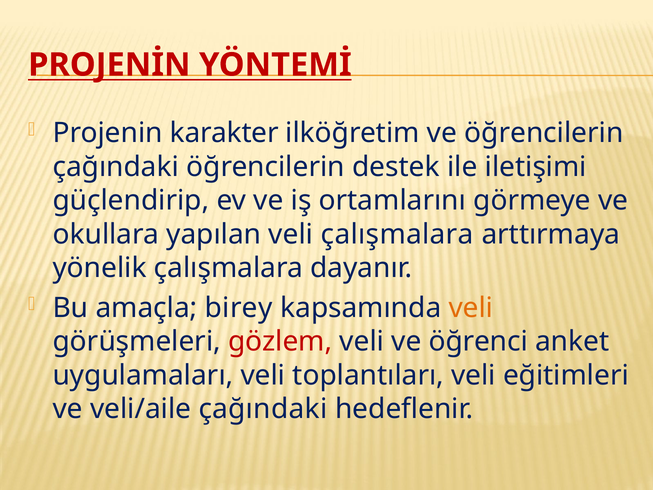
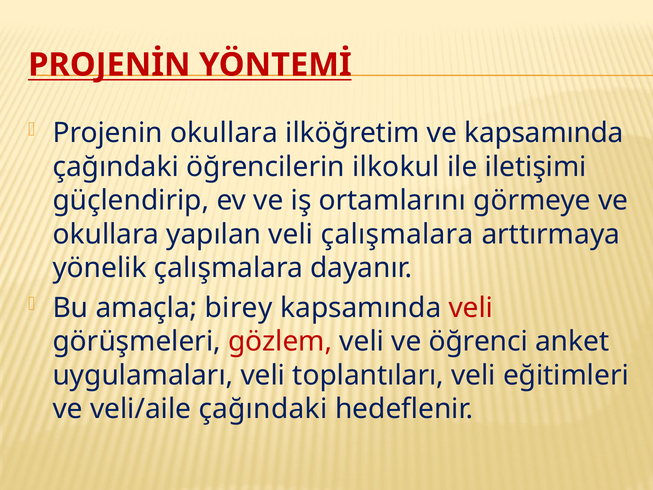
Projenin karakter: karakter -> okullara
ve öğrencilerin: öğrencilerin -> kapsamında
destek: destek -> ilkokul
veli at (471, 308) colour: orange -> red
